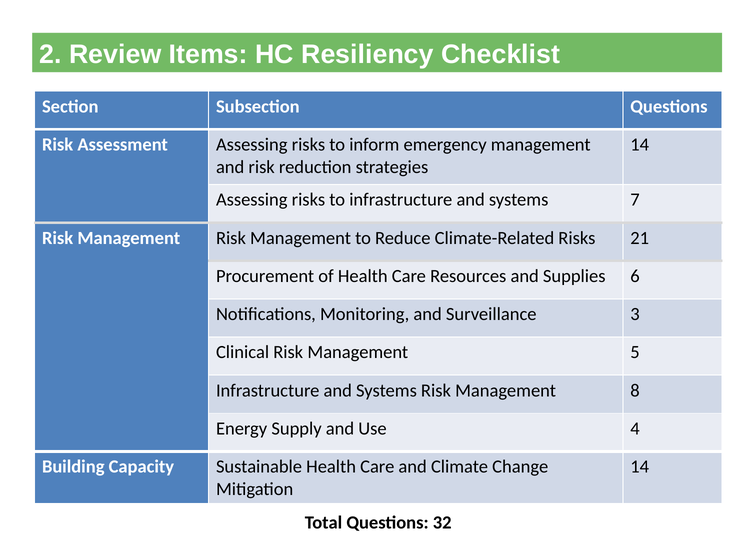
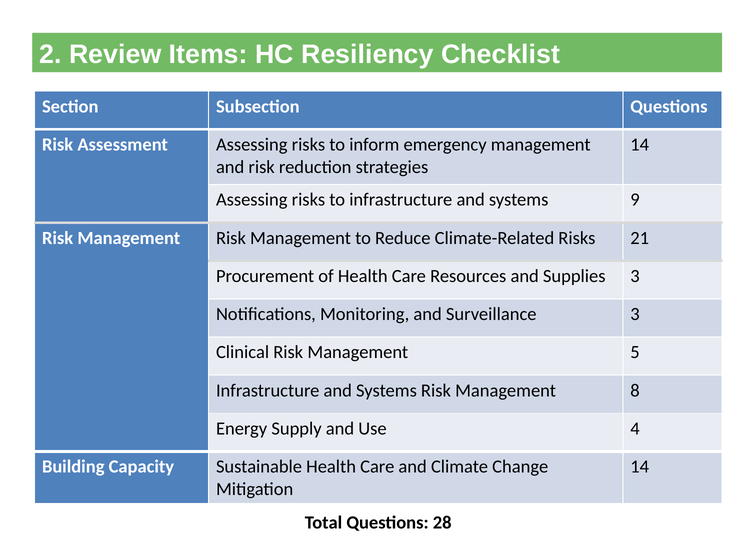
7: 7 -> 9
Supplies 6: 6 -> 3
32: 32 -> 28
